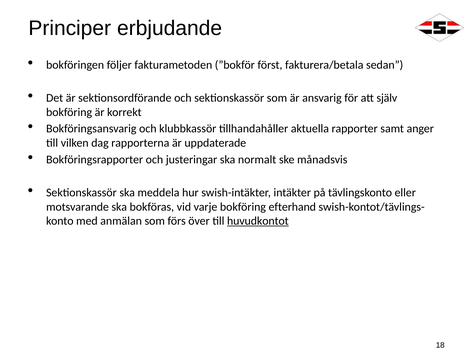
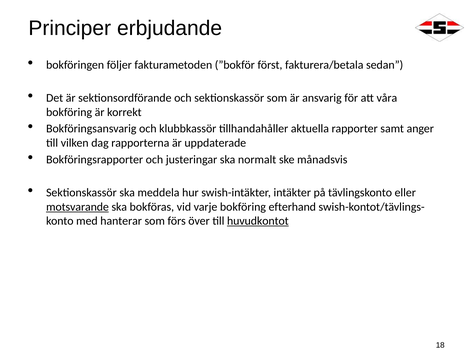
själv: själv -> våra
motsvarande underline: none -> present
anmälan: anmälan -> hanterar
